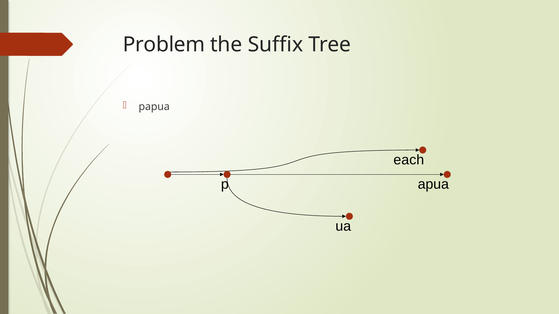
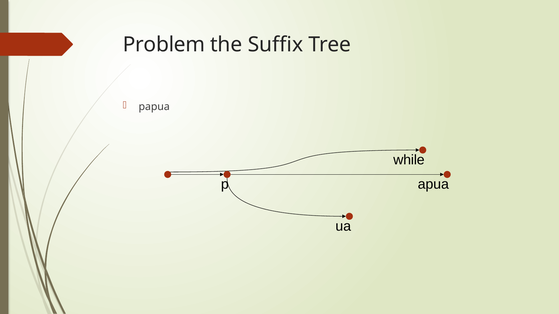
each: each -> while
